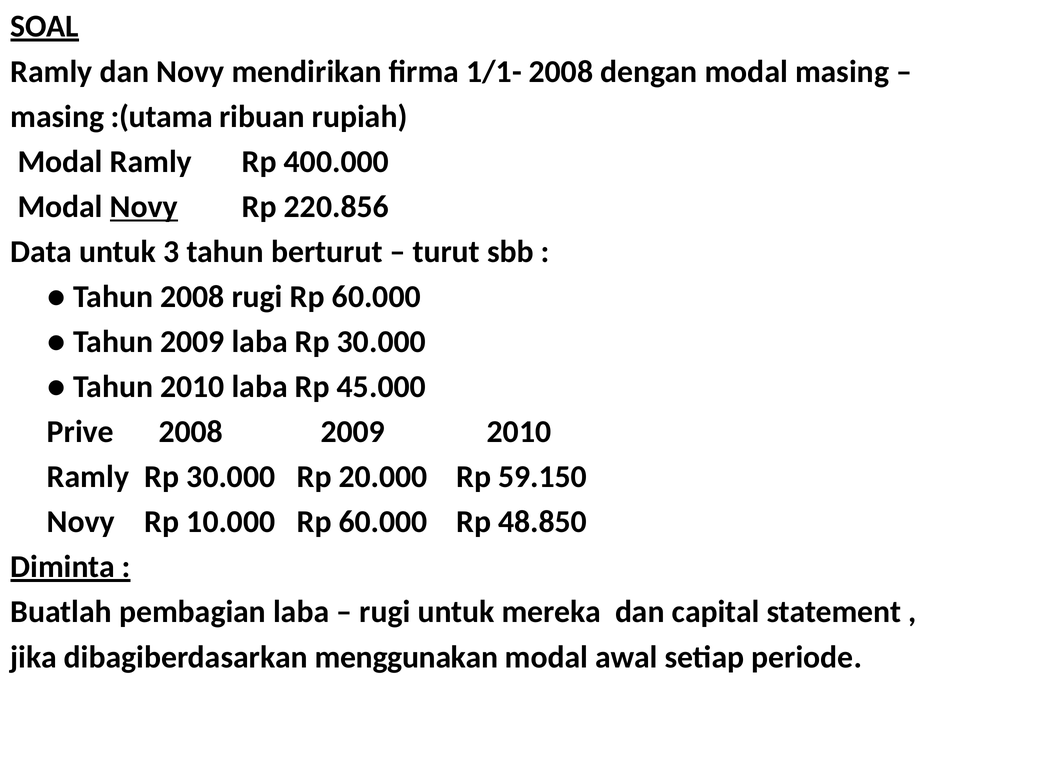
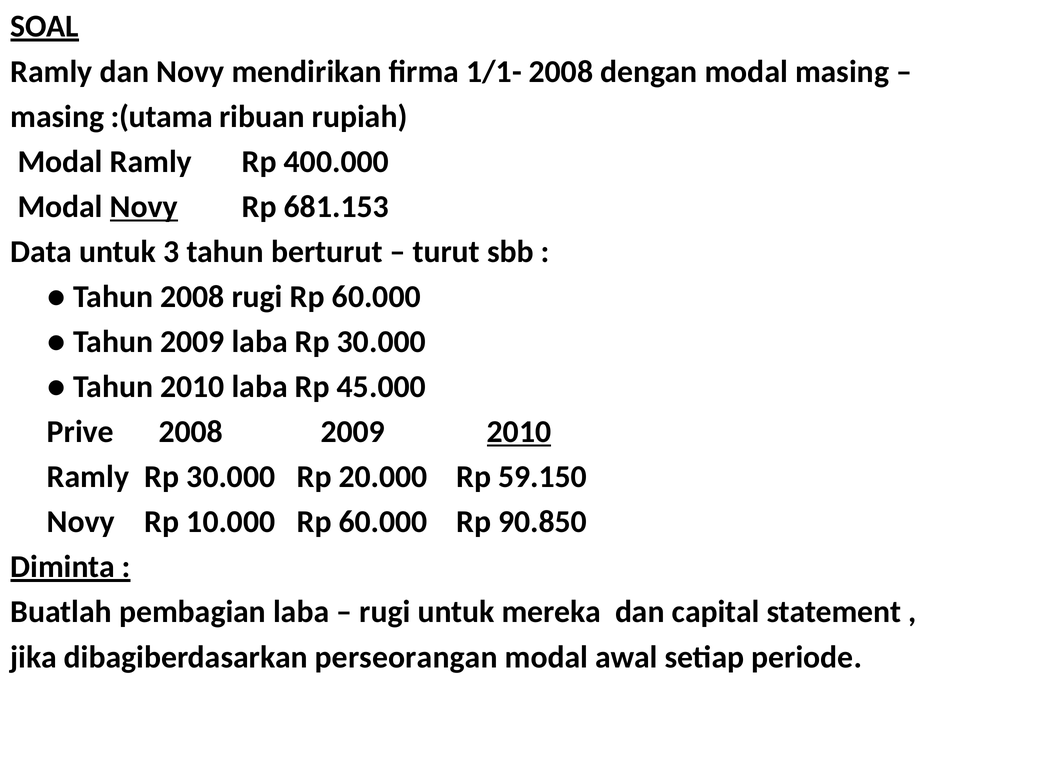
220.856: 220.856 -> 681.153
2010 at (519, 432) underline: none -> present
48.850: 48.850 -> 90.850
menggunakan: menggunakan -> perseorangan
